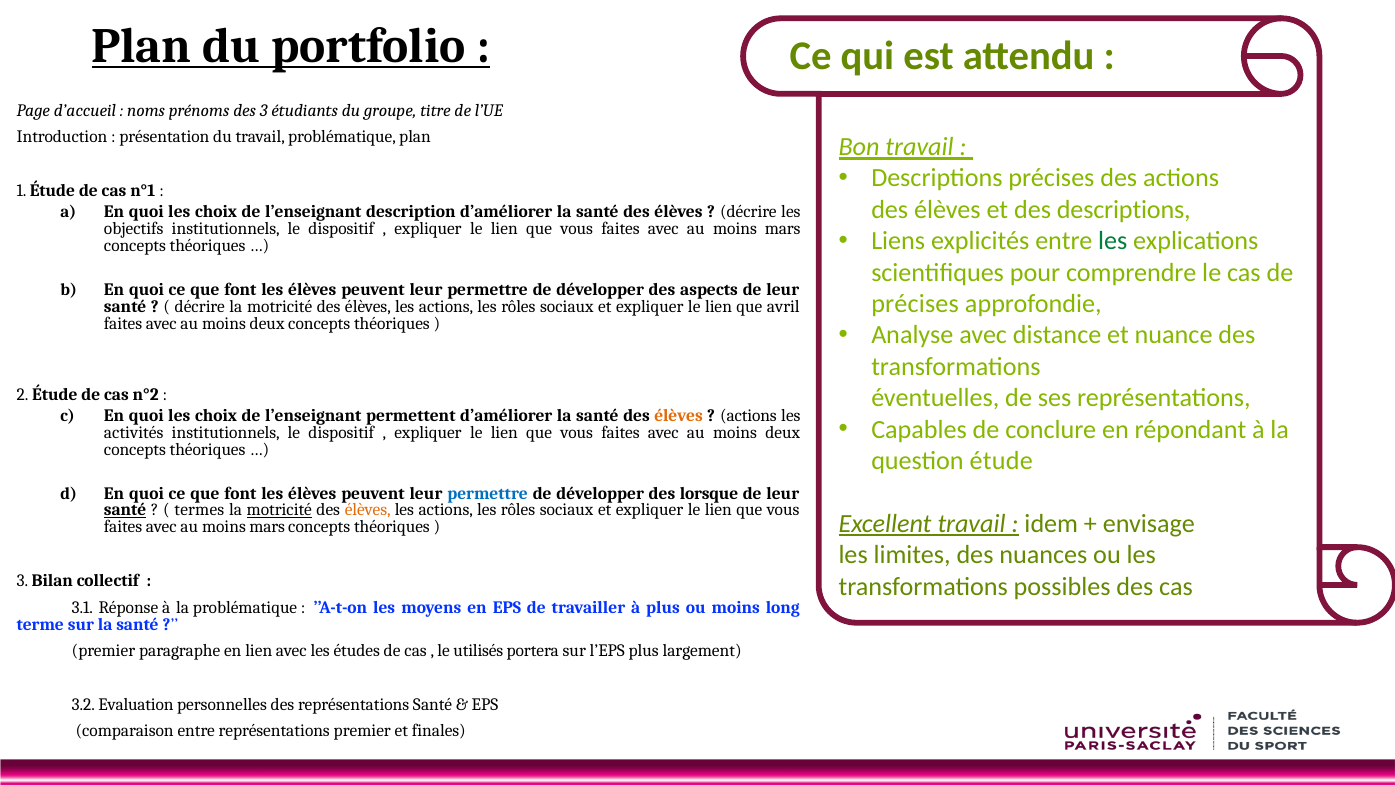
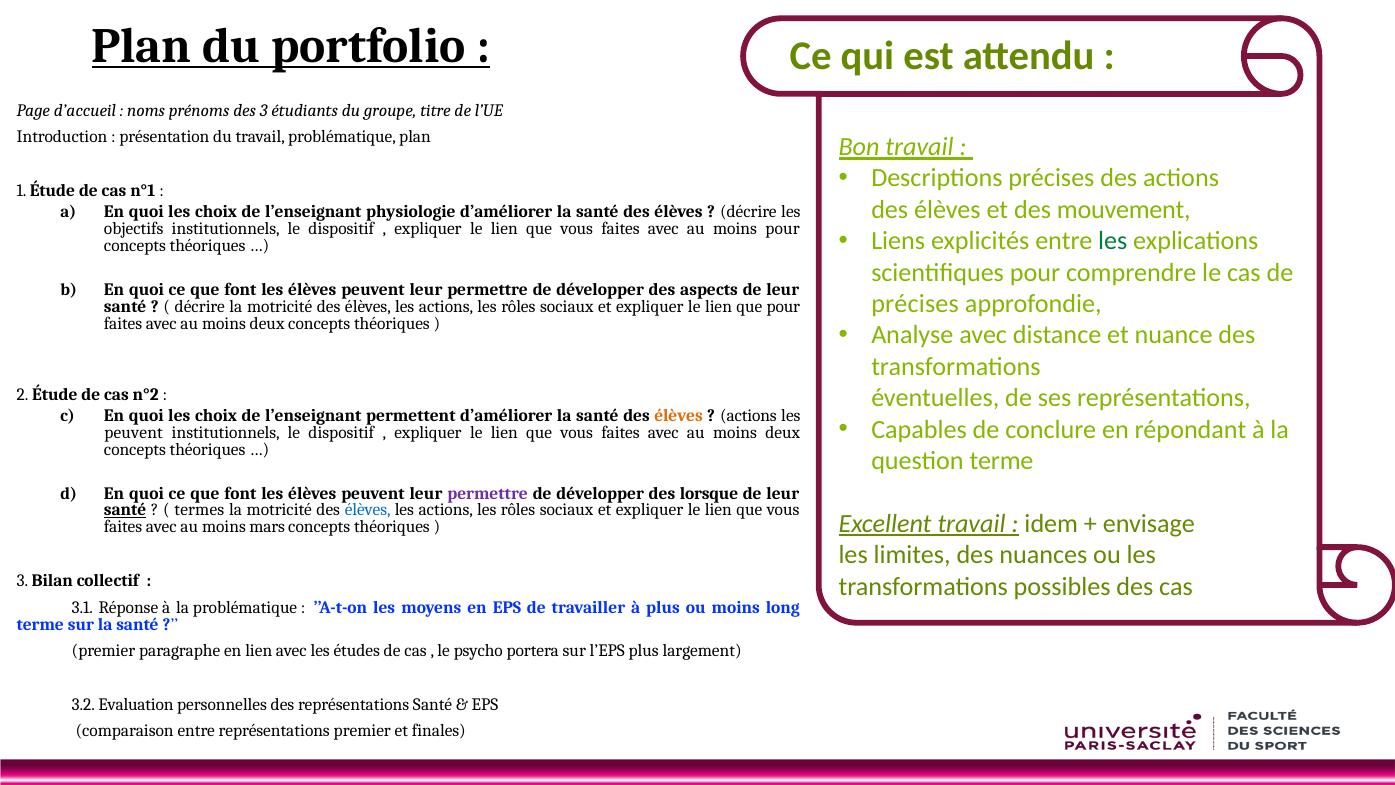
des descriptions: descriptions -> mouvement
description: description -> physiologie
mars at (783, 229): mars -> pour
que avril: avril -> pour
activités at (134, 433): activités -> peuvent
question étude: étude -> terme
permettre at (488, 493) colour: blue -> purple
motricité at (279, 510) underline: present -> none
élèves at (368, 510) colour: orange -> blue
utilisés: utilisés -> psycho
